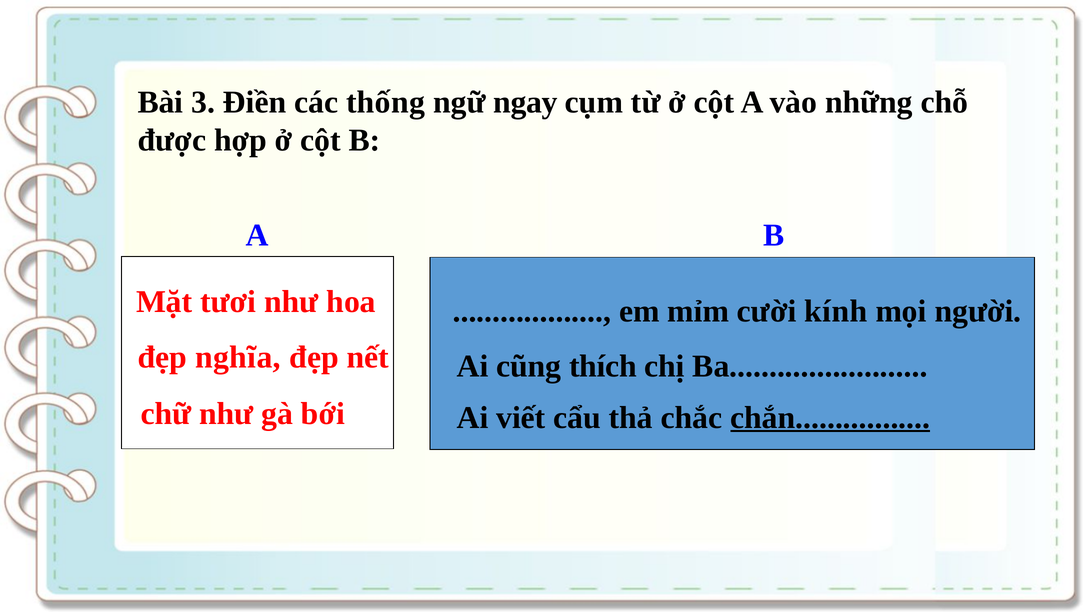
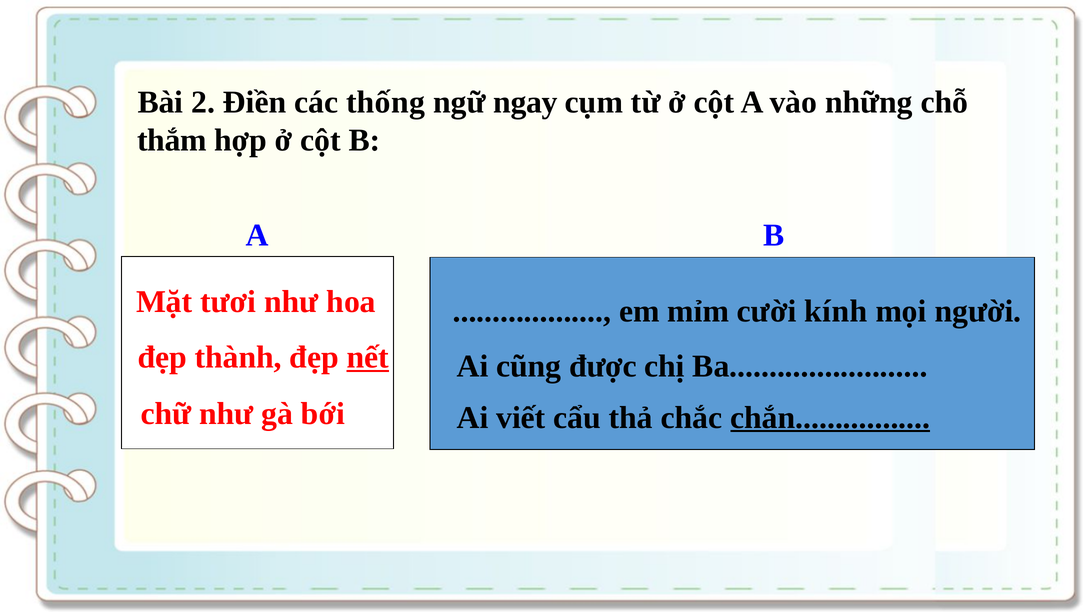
3: 3 -> 2
được: được -> thắm
nghĩa: nghĩa -> thành
nết underline: none -> present
thích: thích -> được
